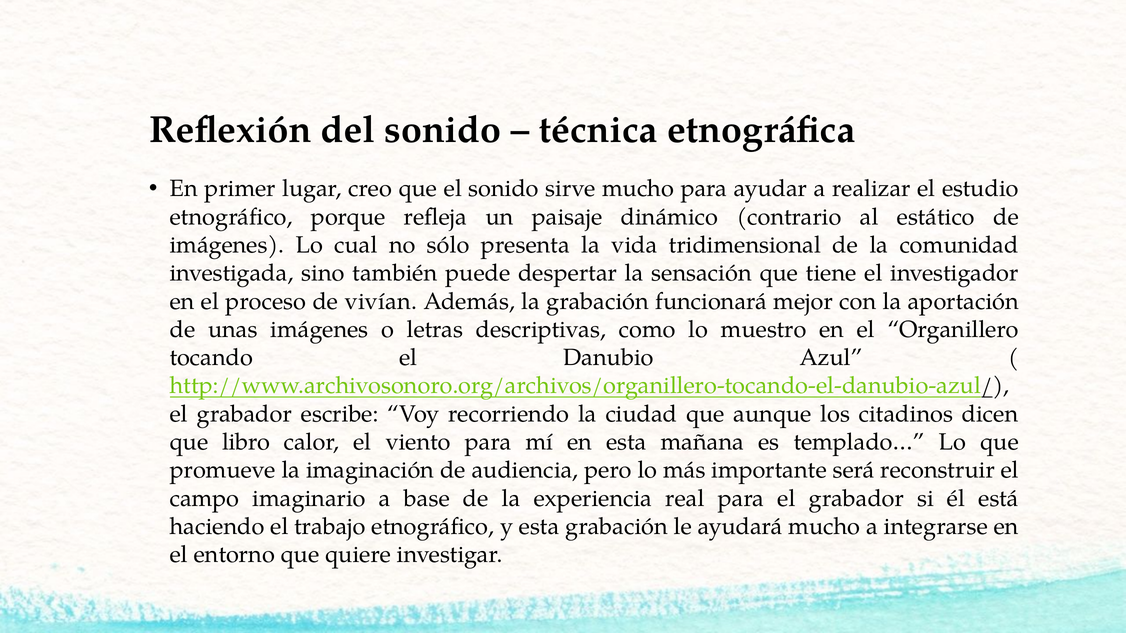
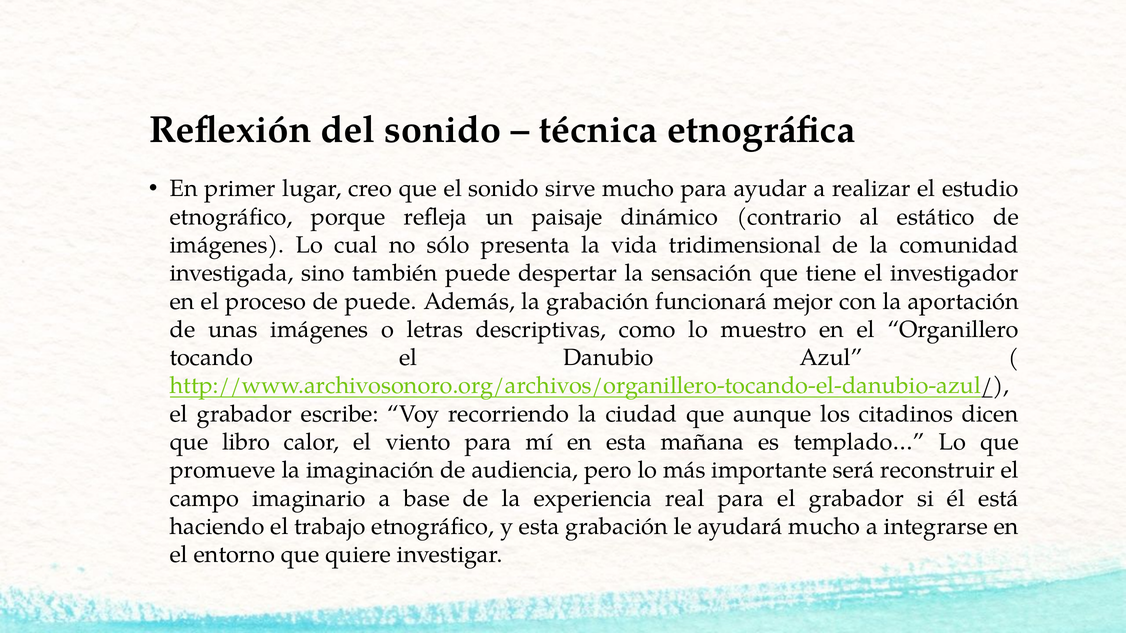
de vivían: vivían -> puede
